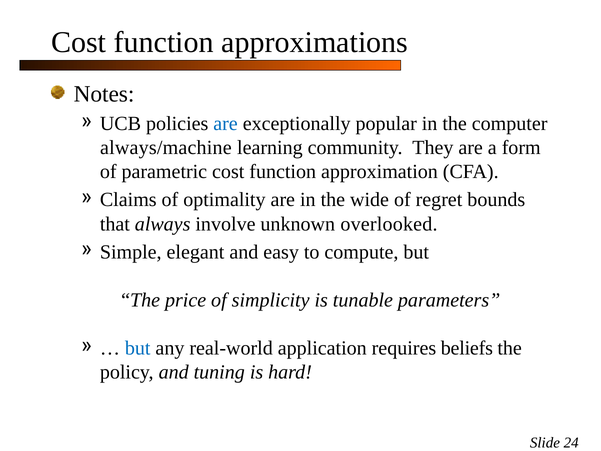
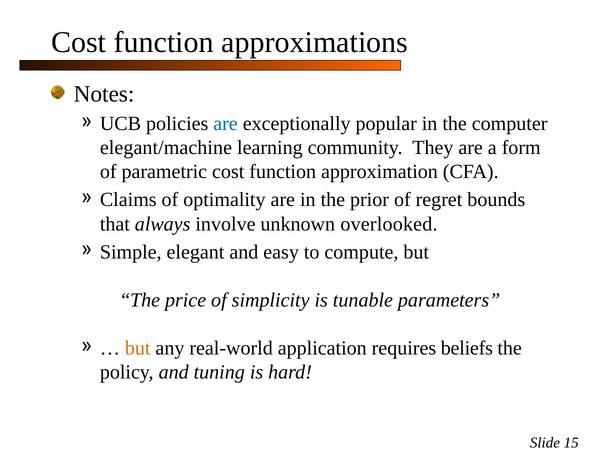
always/machine: always/machine -> elegant/machine
wide: wide -> prior
but at (138, 348) colour: blue -> orange
24: 24 -> 15
